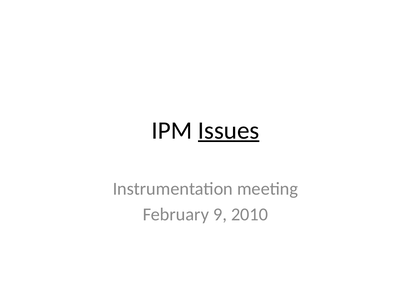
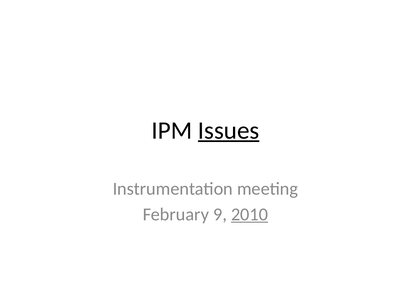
2010 underline: none -> present
